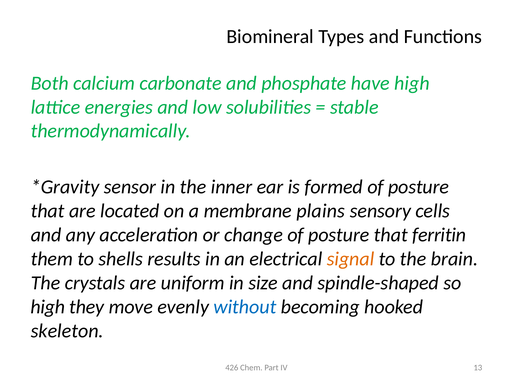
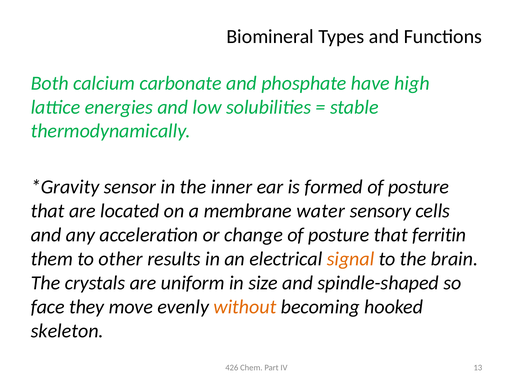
plains: plains -> water
shells: shells -> other
high at (48, 307): high -> face
without colour: blue -> orange
